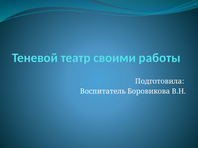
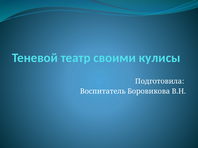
работы: работы -> кулисы
